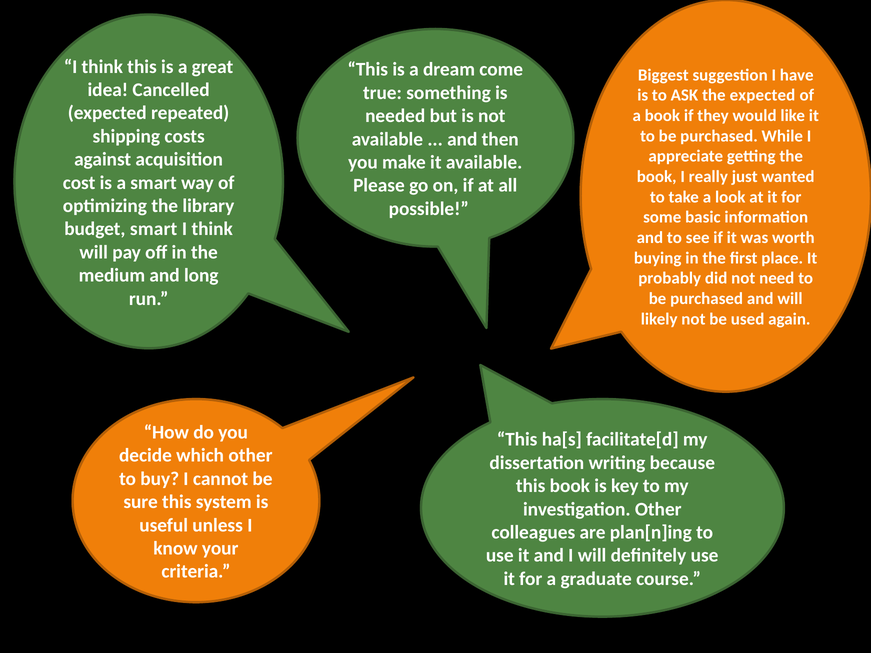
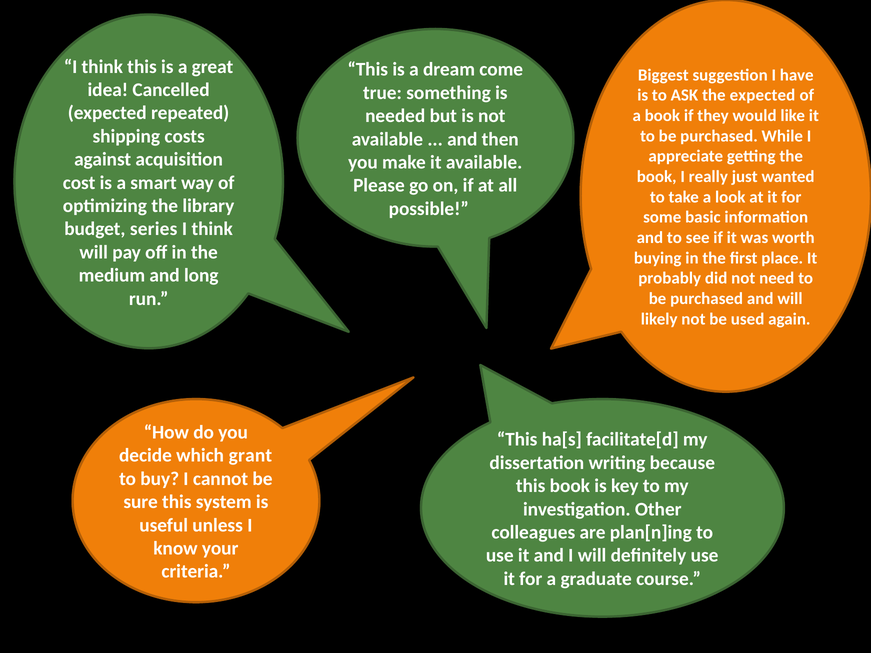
budget smart: smart -> series
which other: other -> grant
